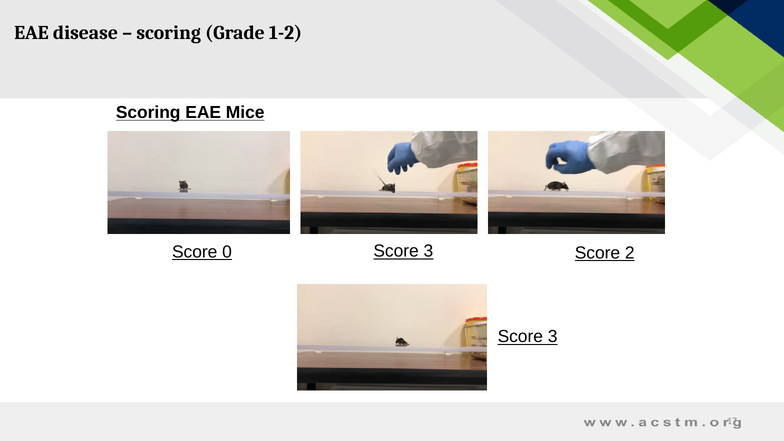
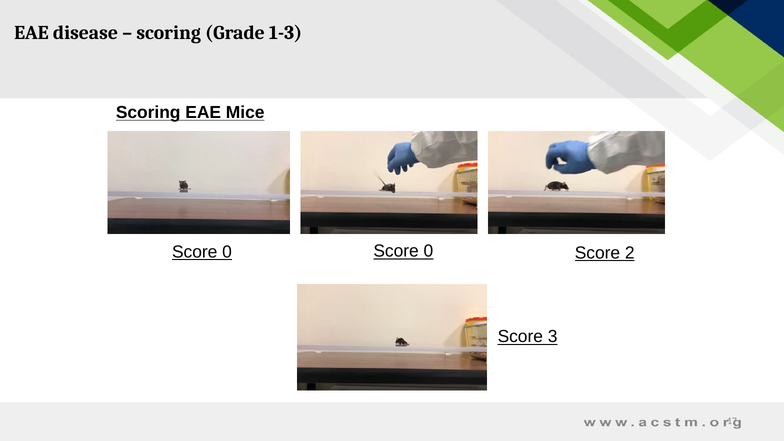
1-2: 1-2 -> 1-3
0 Score 3: 3 -> 0
